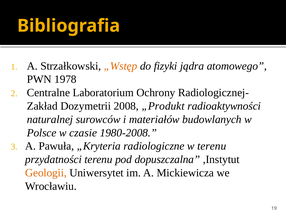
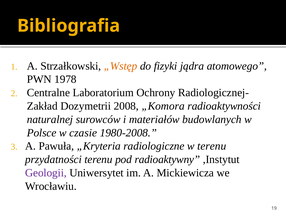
„Produkt: „Produkt -> „Komora
dopuszczalna: dopuszczalna -> radioaktywny
Geologii colour: orange -> purple
